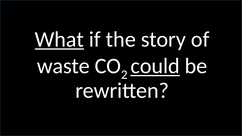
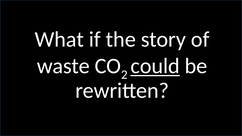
What underline: present -> none
